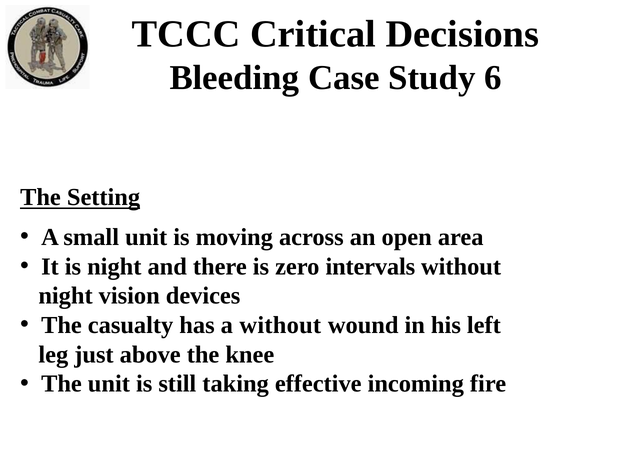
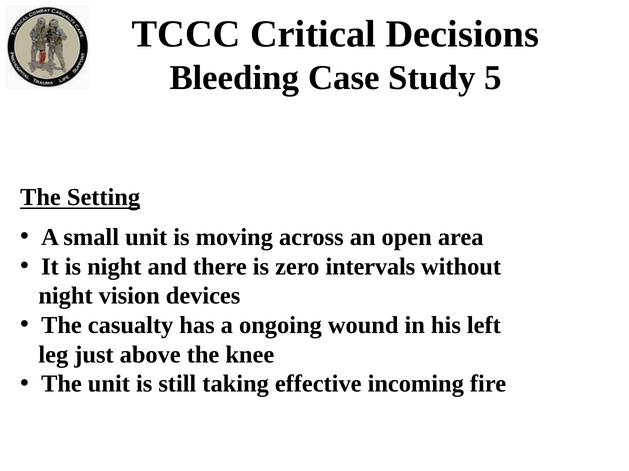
6: 6 -> 5
a without: without -> ongoing
